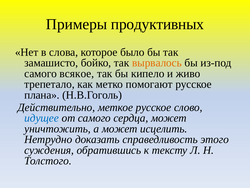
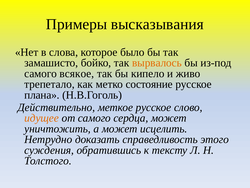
продуктивных: продуктивных -> высказывания
помогают: помогают -> состояние
идущее colour: blue -> orange
